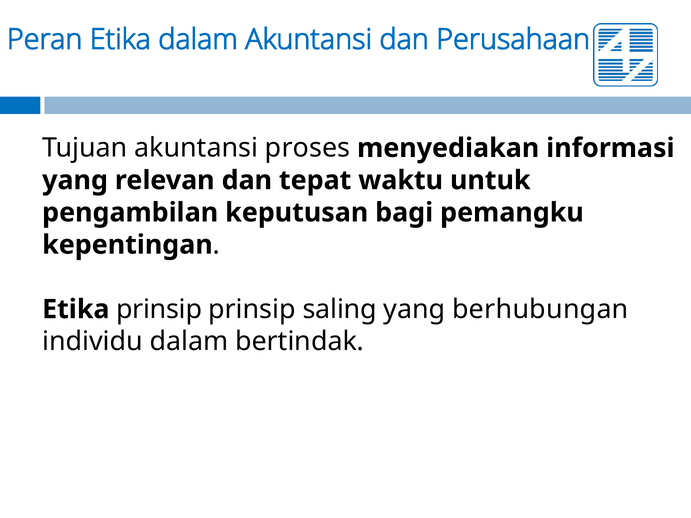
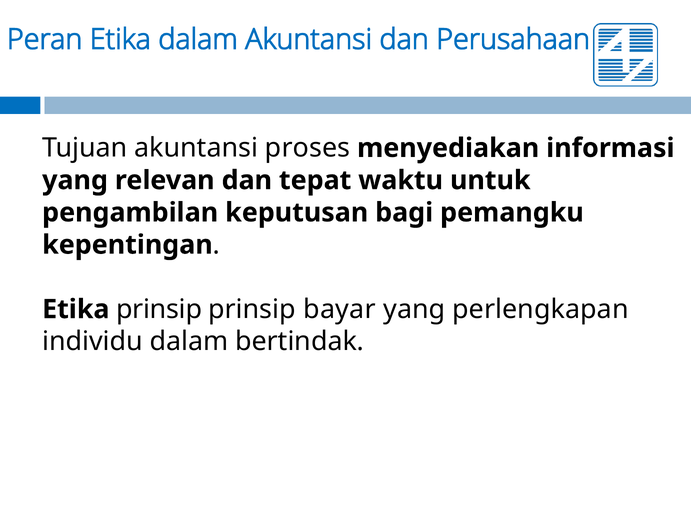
saling: saling -> bayar
berhubungan: berhubungan -> perlengkapan
